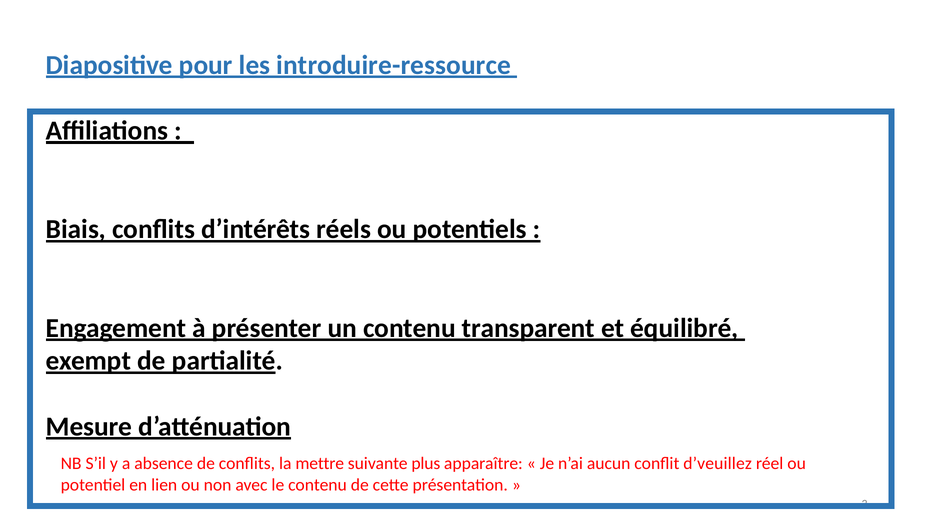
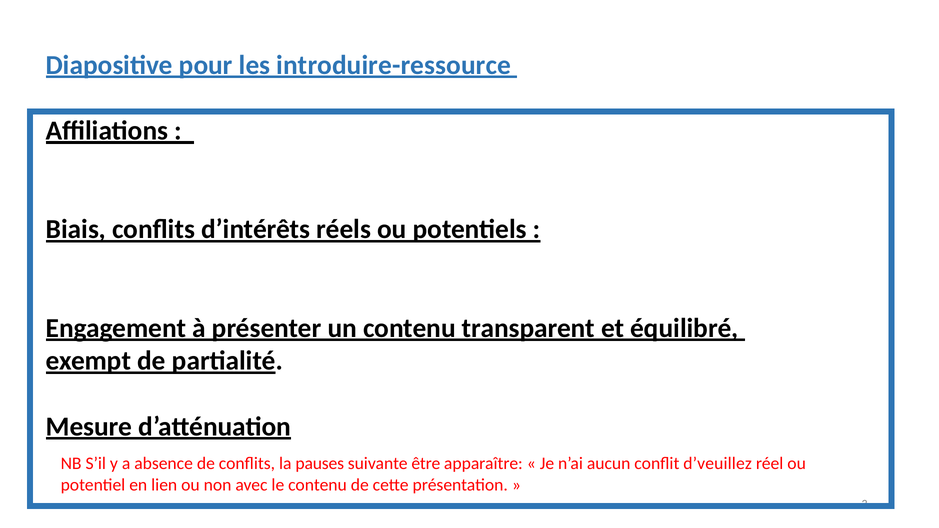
mettre: mettre -> pauses
plus: plus -> être
